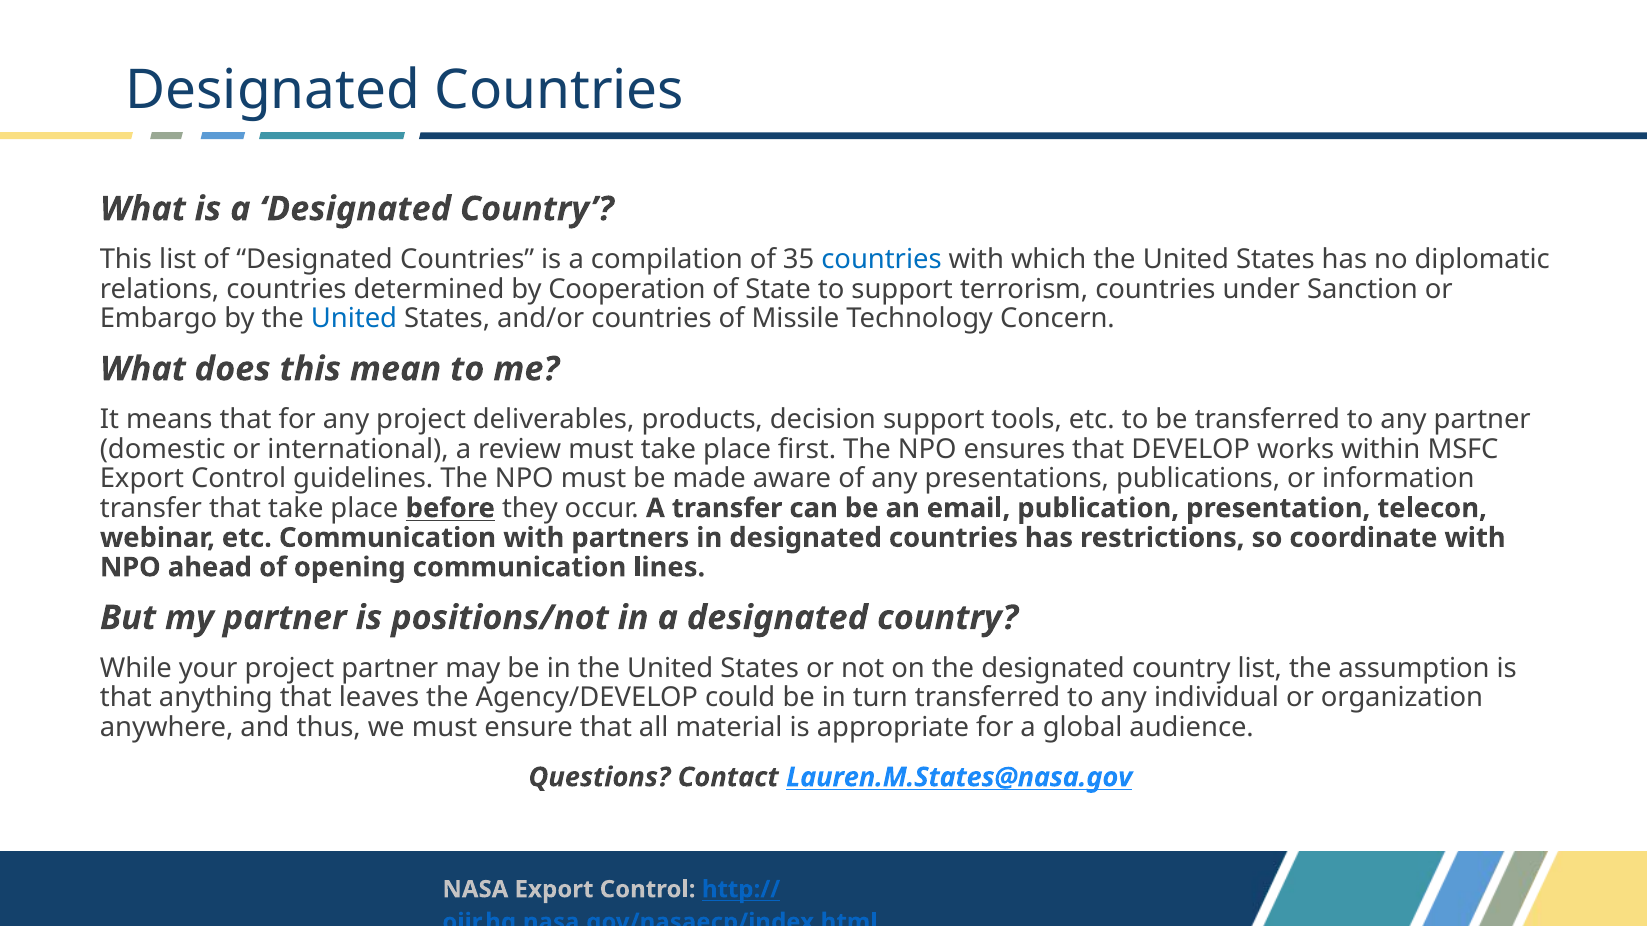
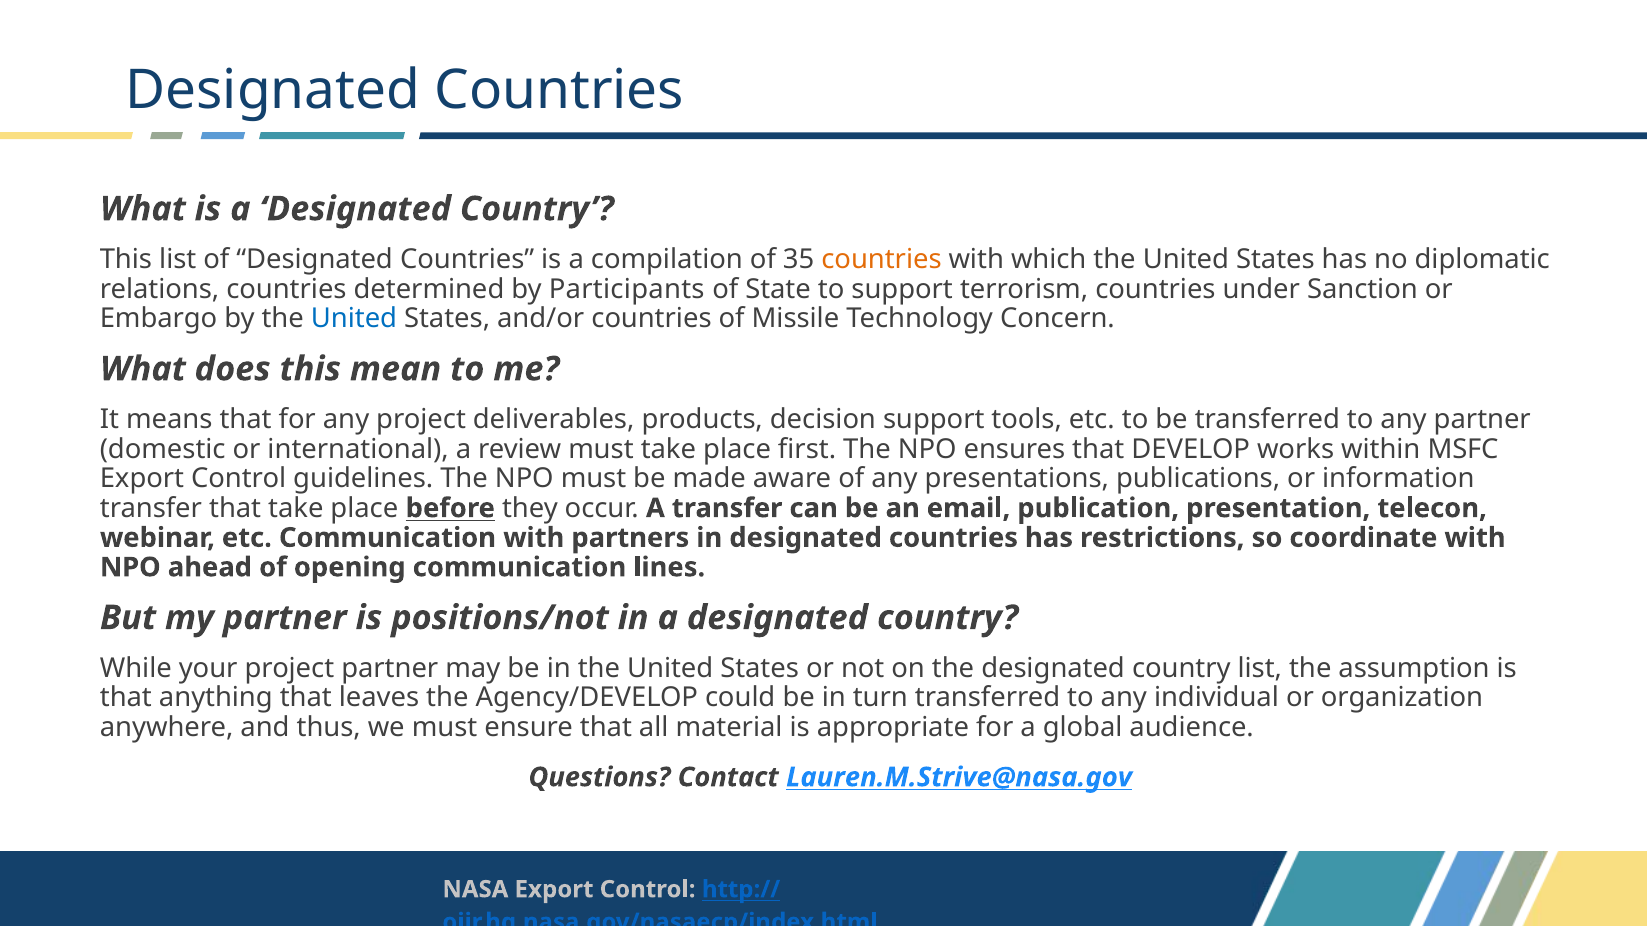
countries at (881, 260) colour: blue -> orange
Cooperation: Cooperation -> Participants
Lauren.M.States@nasa.gov: Lauren.M.States@nasa.gov -> Lauren.M.Strive@nasa.gov
